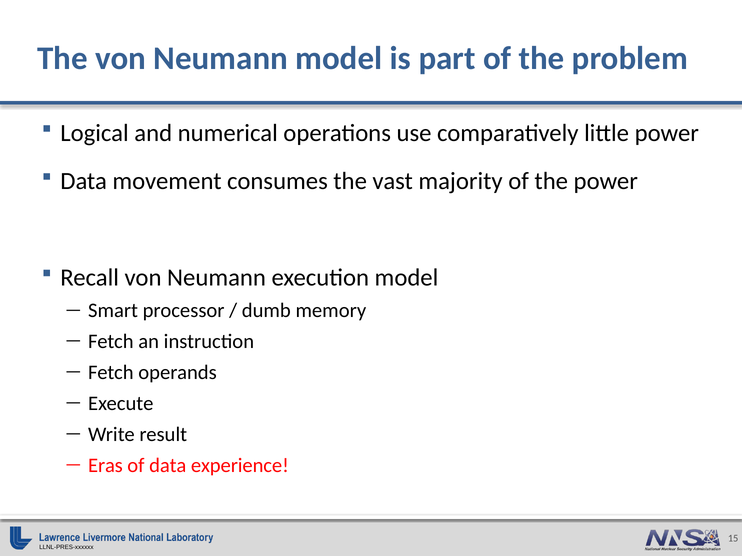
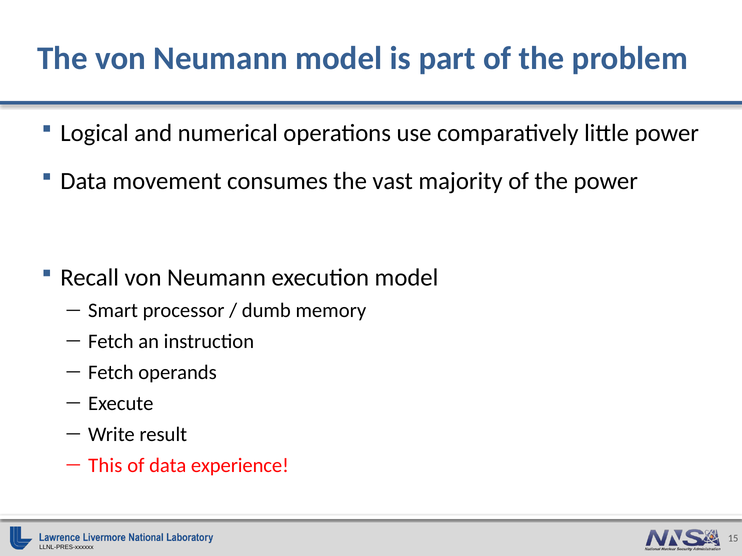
Eras: Eras -> This
